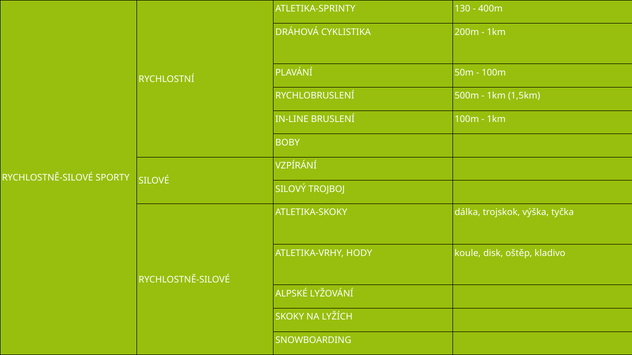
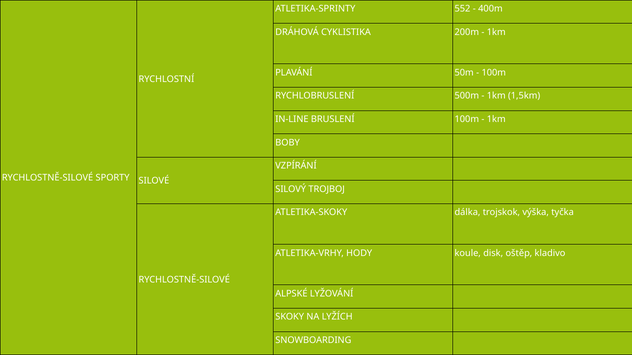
130: 130 -> 552
